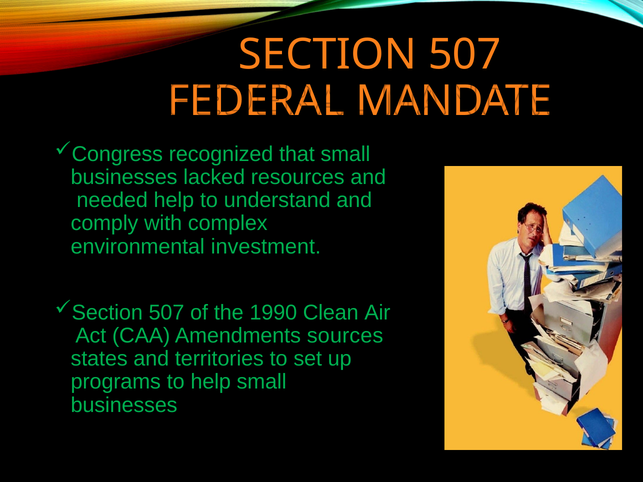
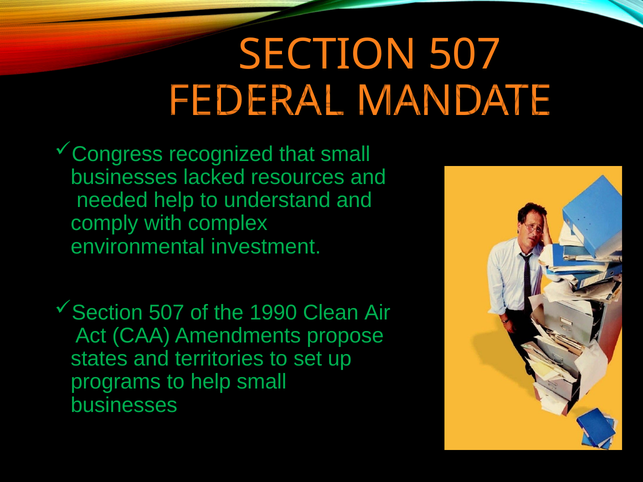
sources: sources -> propose
